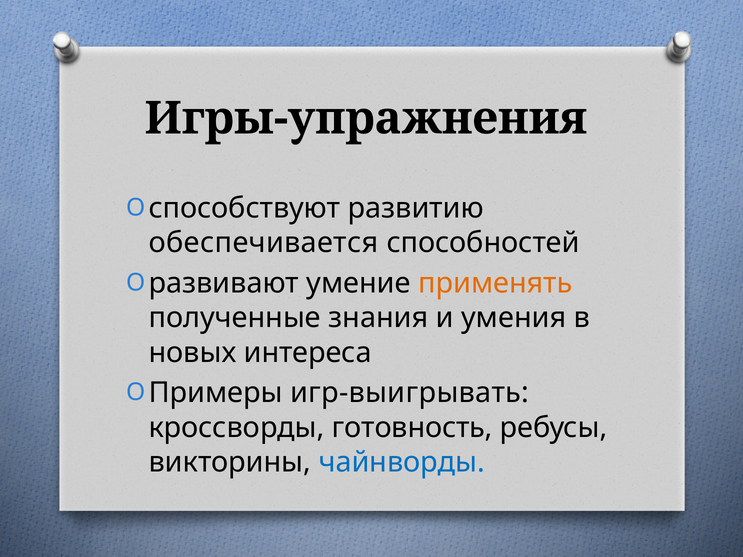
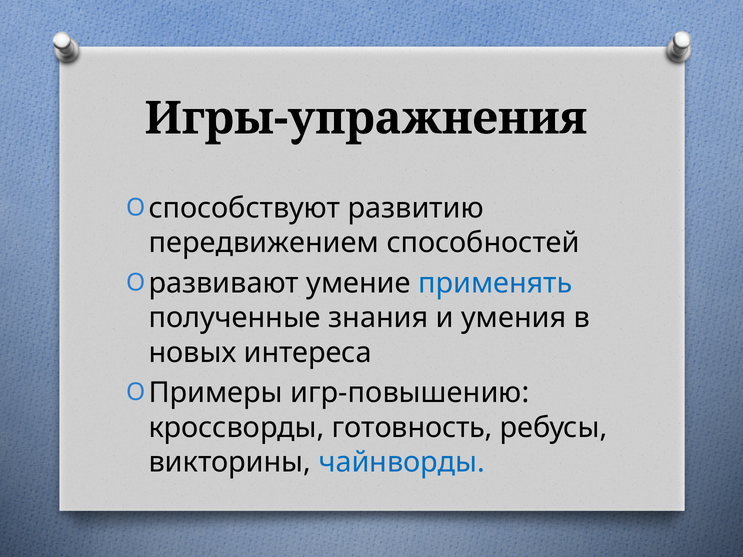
обеспечивается: обеспечивается -> передвижением
применять colour: orange -> blue
игр-выигрывать: игр-выигрывать -> игр-повышению
